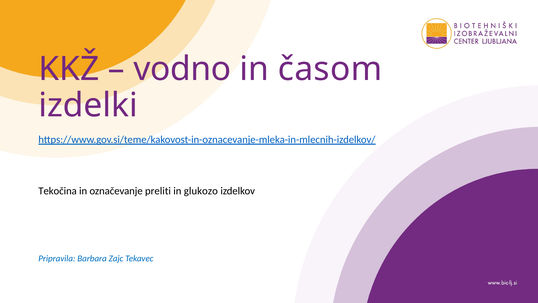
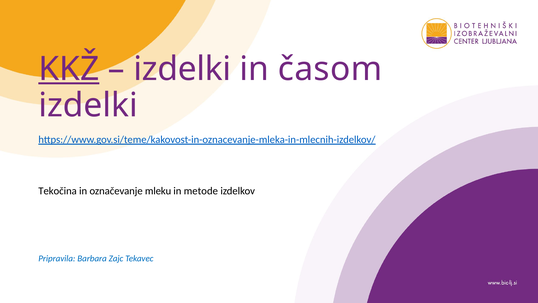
KKŽ underline: none -> present
vodno at (182, 69): vodno -> izdelki
preliti: preliti -> mleku
glukozo: glukozo -> metode
